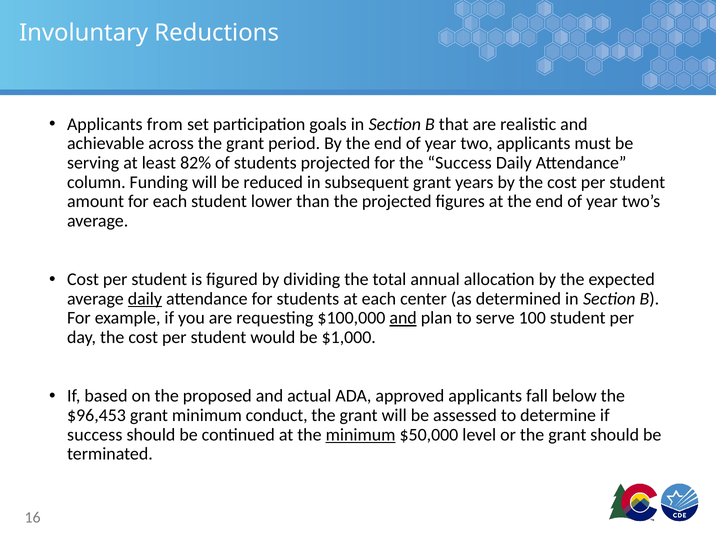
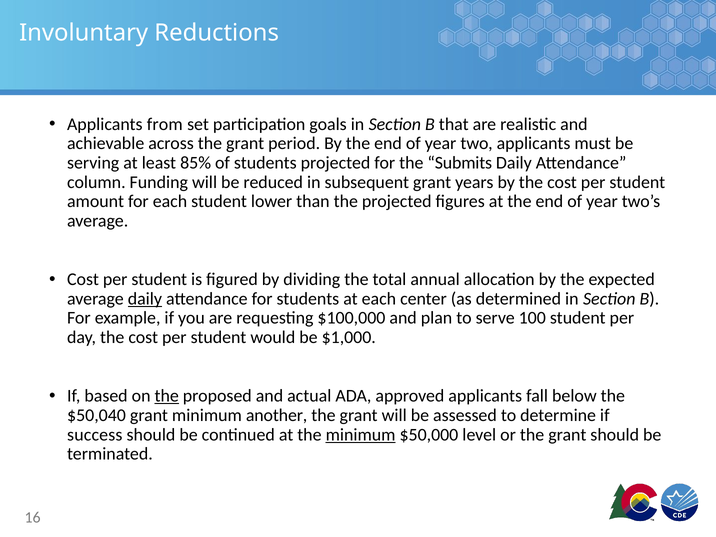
82%: 82% -> 85%
the Success: Success -> Submits
and at (403, 318) underline: present -> none
the at (167, 396) underline: none -> present
$96,453: $96,453 -> $50,040
conduct: conduct -> another
